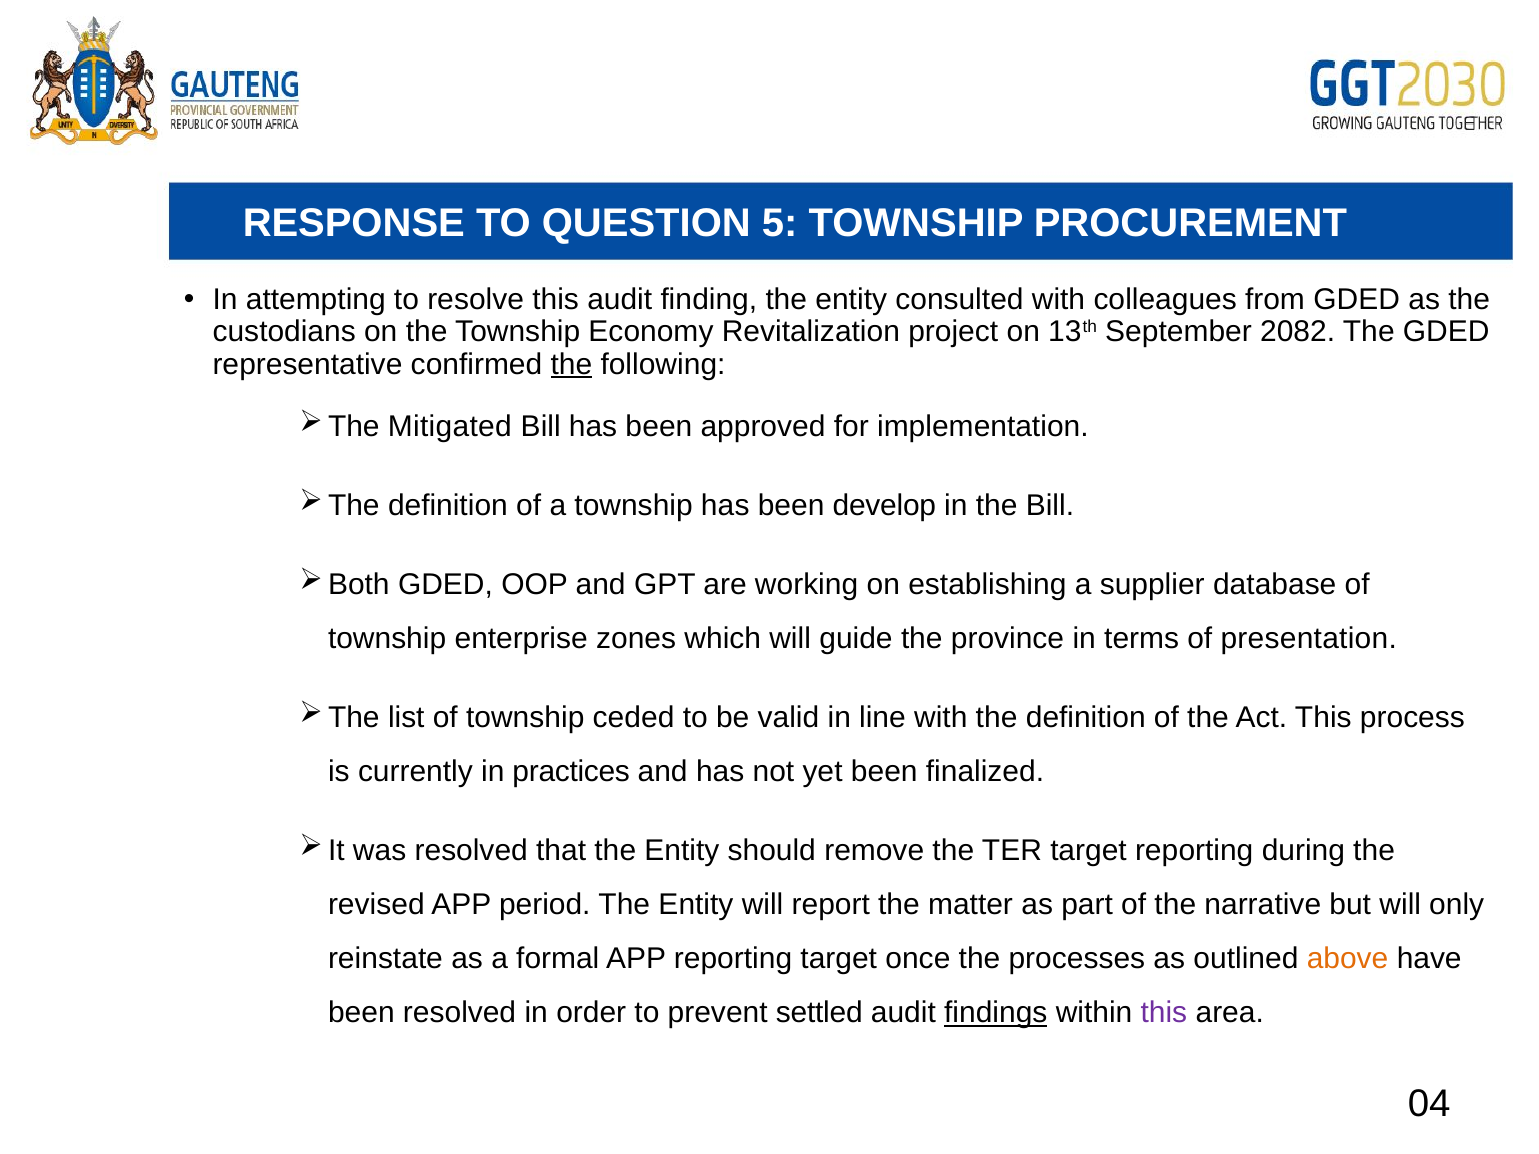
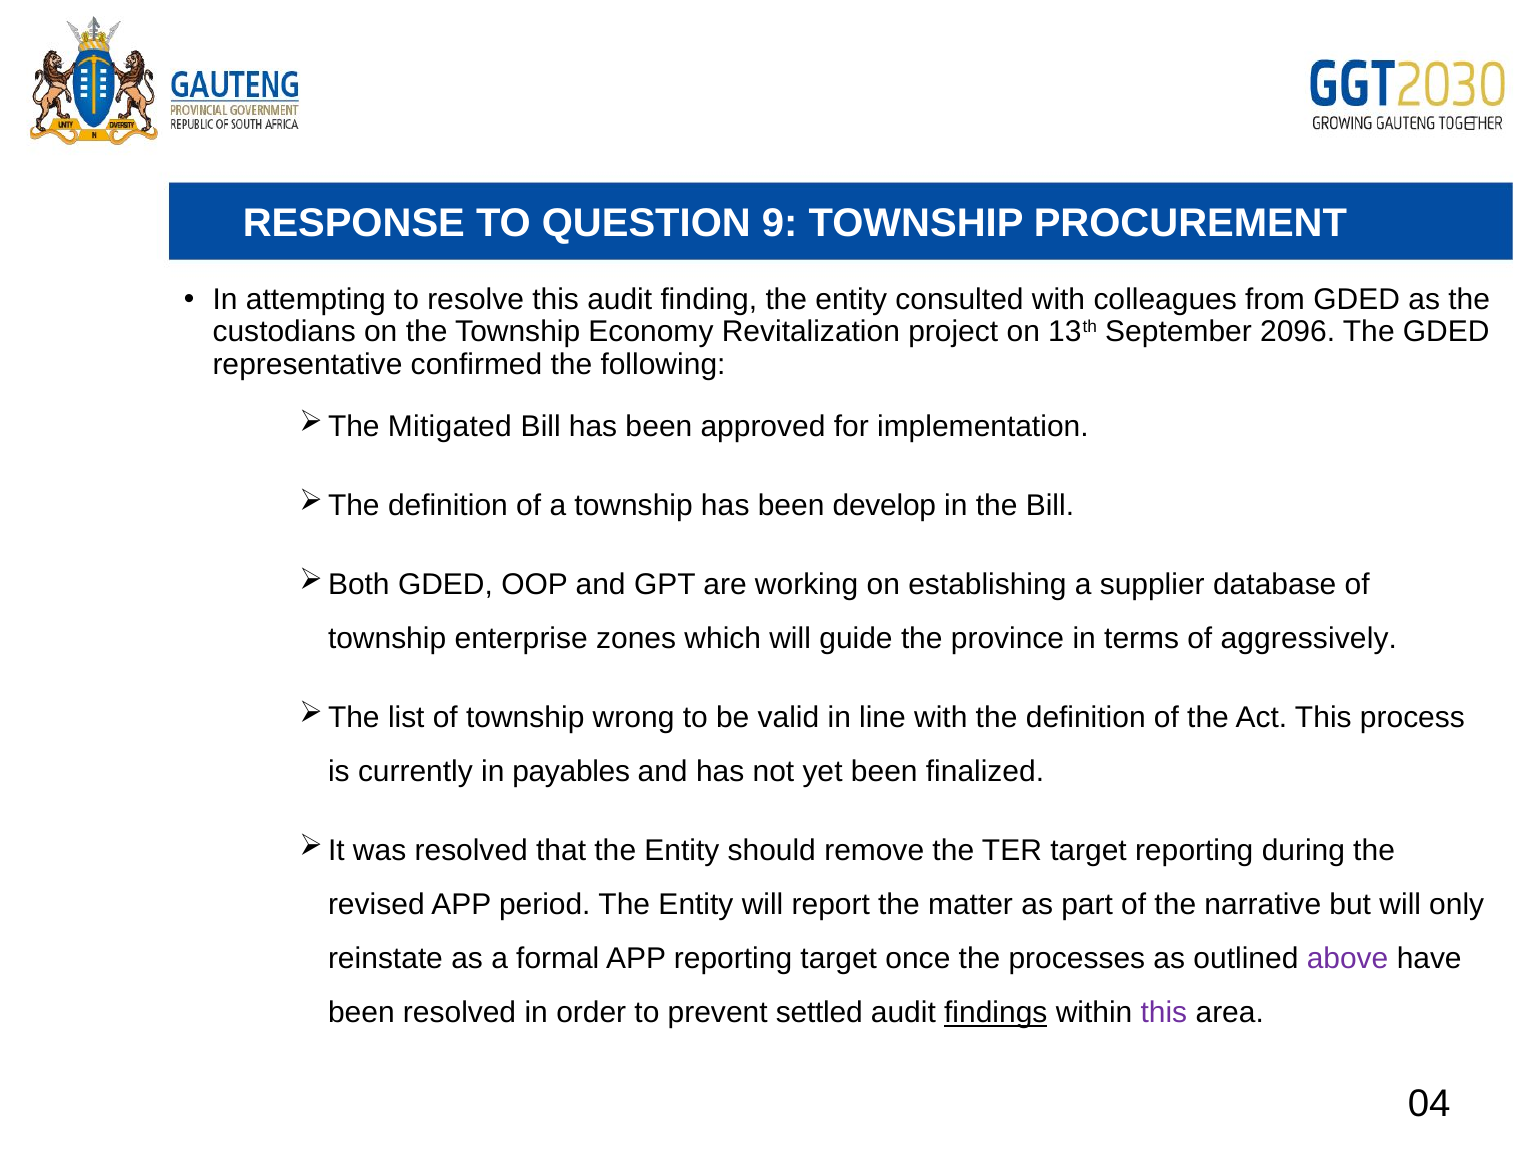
5: 5 -> 9
2082: 2082 -> 2096
the at (571, 364) underline: present -> none
presentation: presentation -> aggressively
ceded: ceded -> wrong
practices: practices -> payables
above colour: orange -> purple
